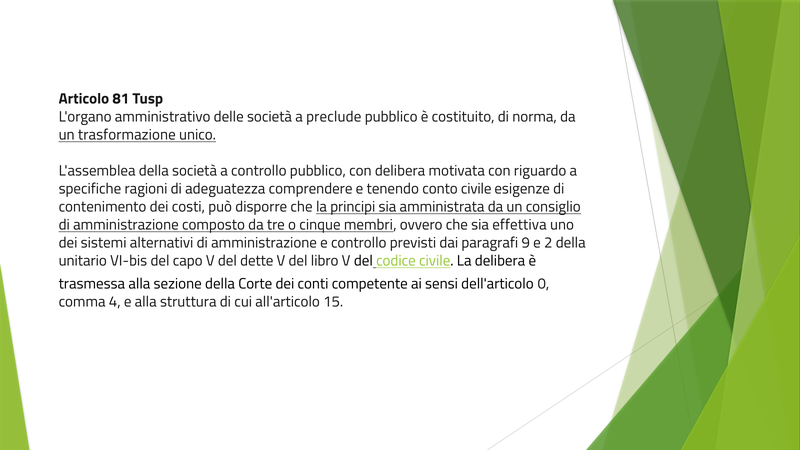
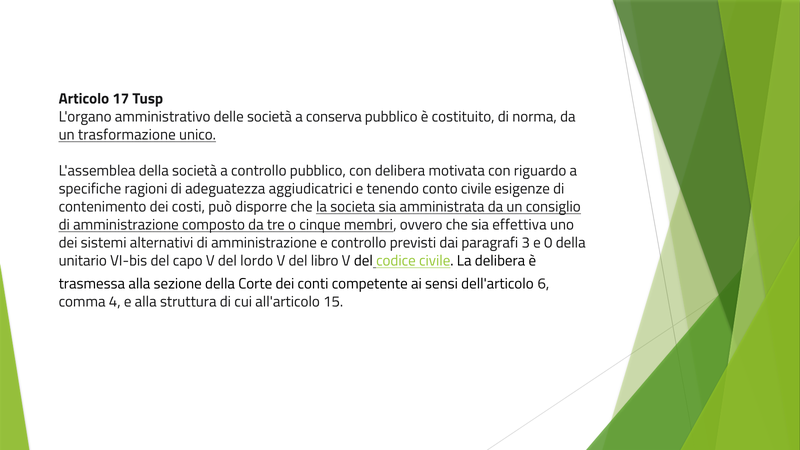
81: 81 -> 17
preclude: preclude -> conserva
comprendere: comprendere -> aggiudicatrici
principi: principi -> societa
9: 9 -> 3
2: 2 -> 0
dette: dette -> lordo
0: 0 -> 6
